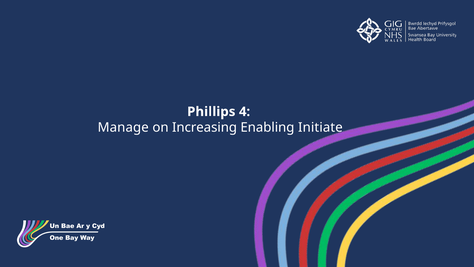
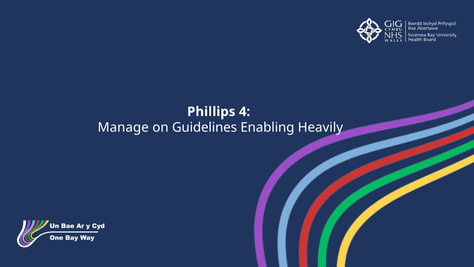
Increasing: Increasing -> Guidelines
Initiate: Initiate -> Heavily
